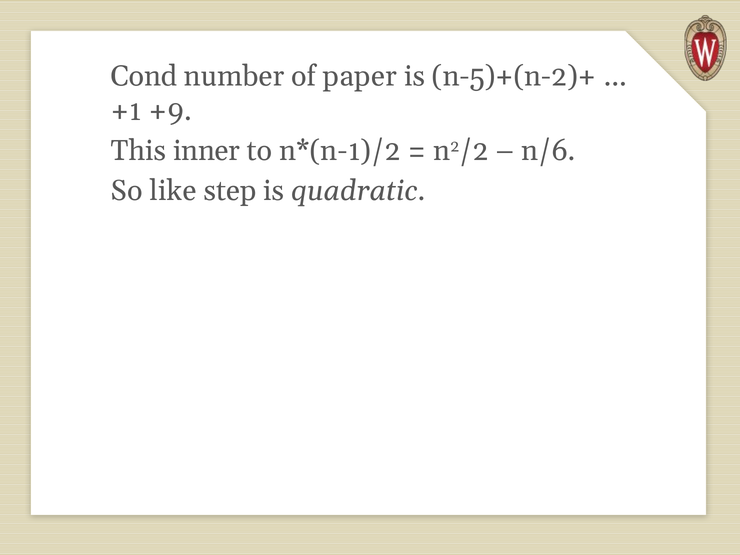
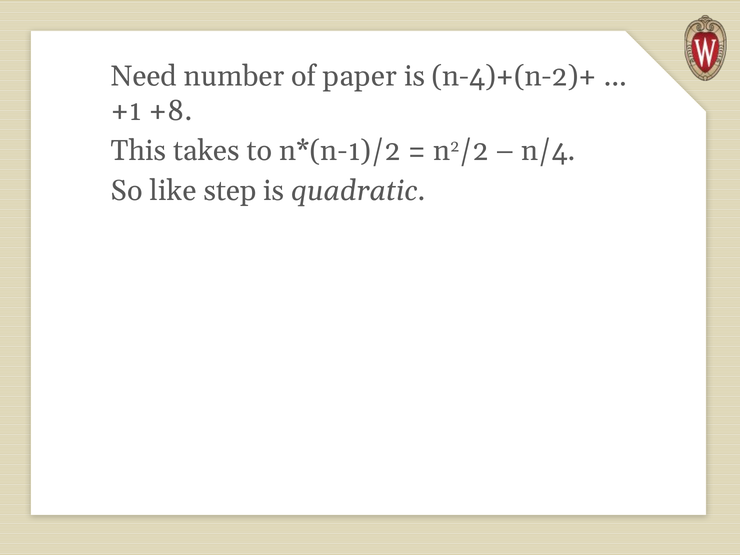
Cond: Cond -> Need
n-5)+(n-2)+: n-5)+(n-2)+ -> n-4)+(n-2)+
+9: +9 -> +8
inner: inner -> takes
n/6: n/6 -> n/4
